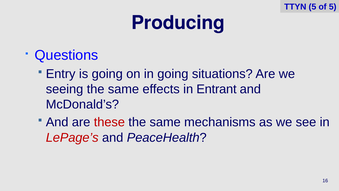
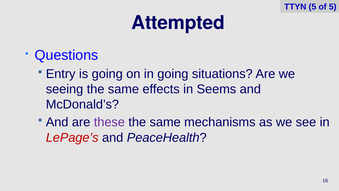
Producing: Producing -> Attempted
Entrant: Entrant -> Seems
these colour: red -> purple
